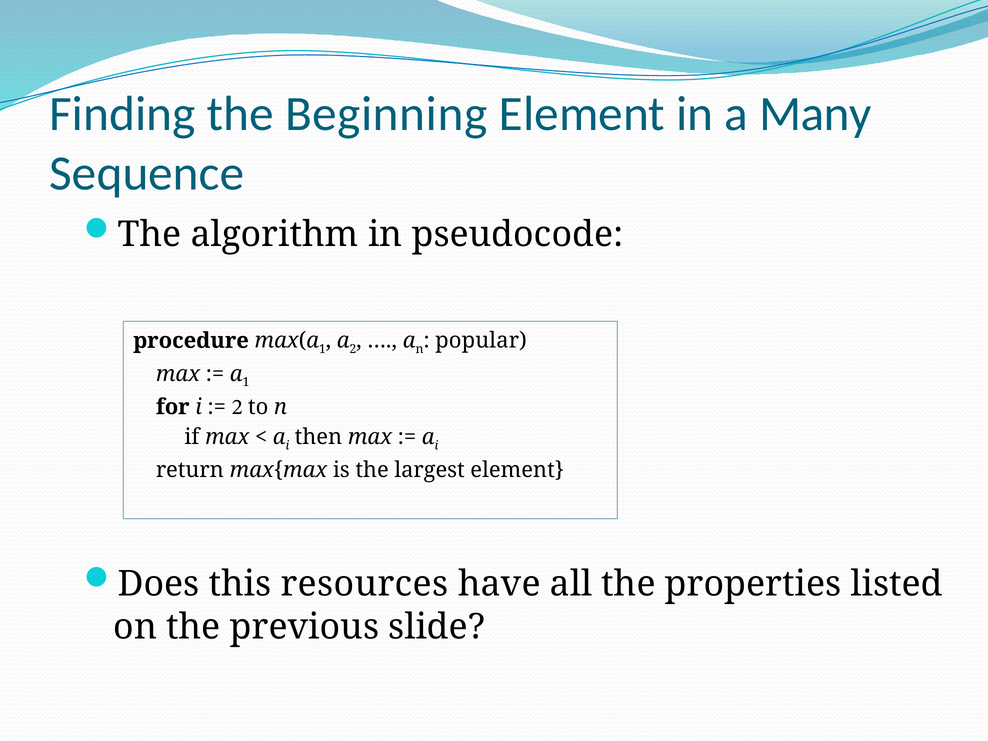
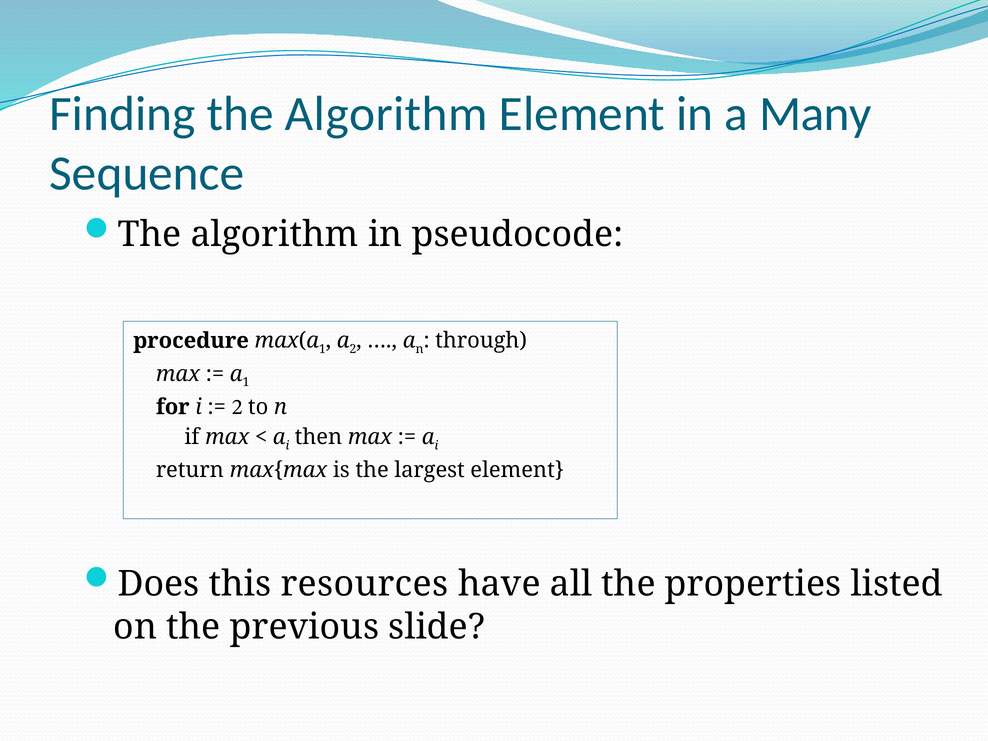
Finding the Beginning: Beginning -> Algorithm
popular: popular -> through
